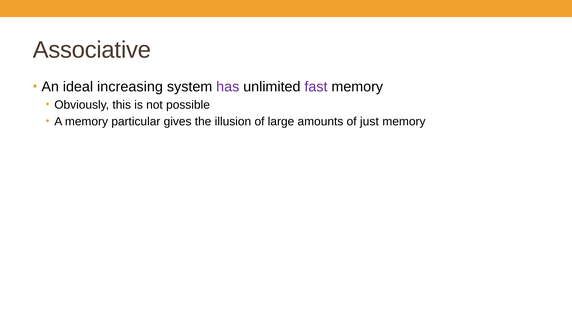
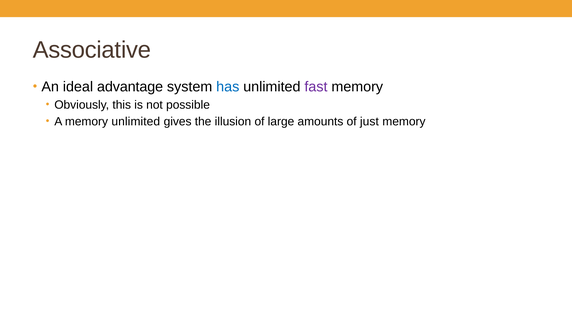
increasing: increasing -> advantage
has colour: purple -> blue
memory particular: particular -> unlimited
